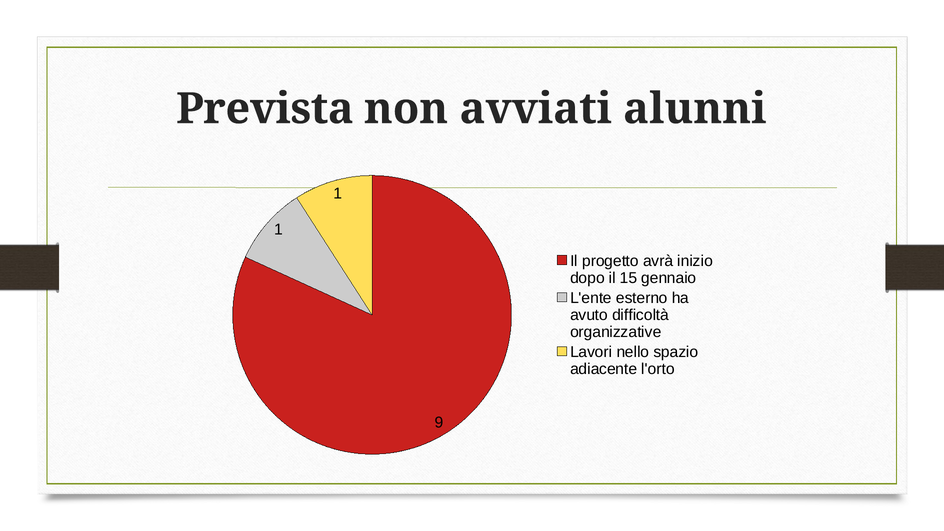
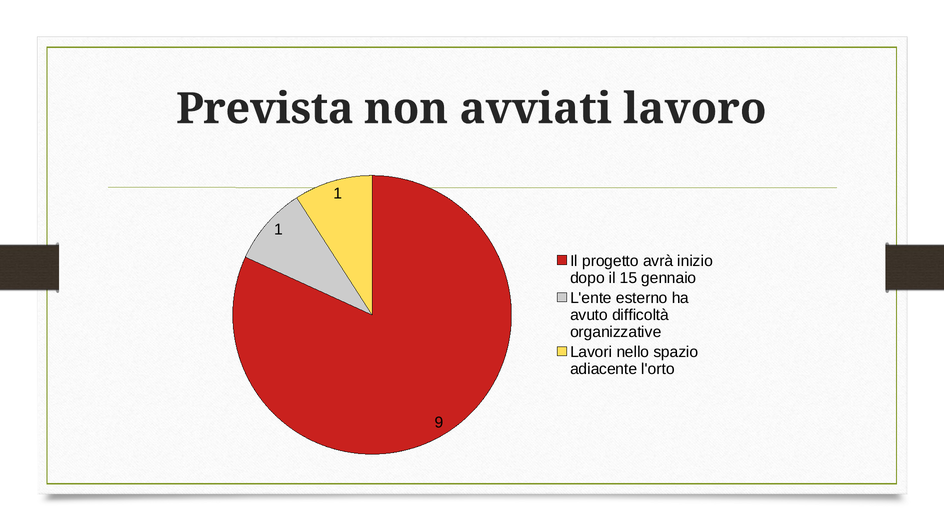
alunni: alunni -> lavoro
